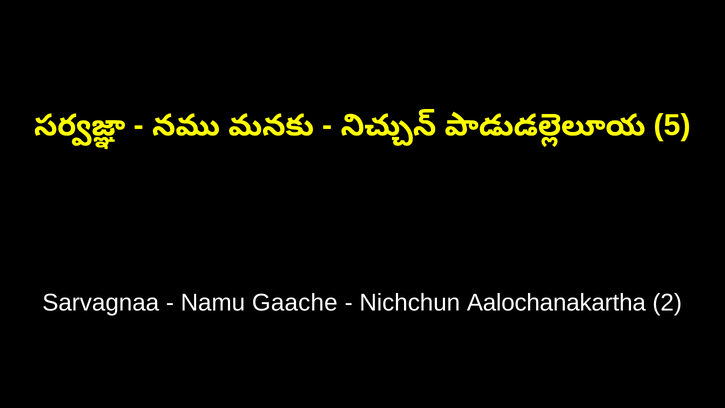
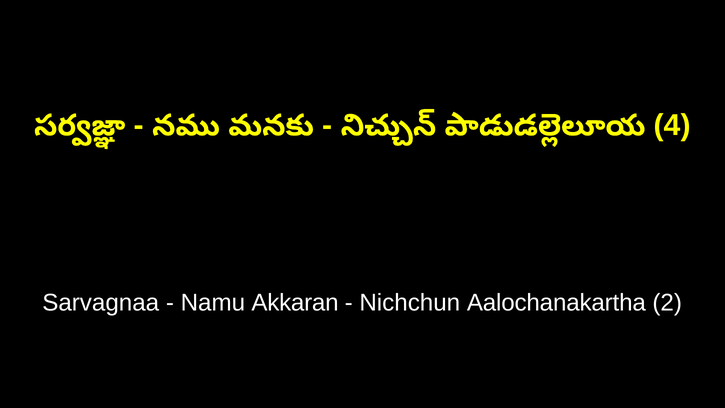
5: 5 -> 4
Gaache: Gaache -> Akkaran
